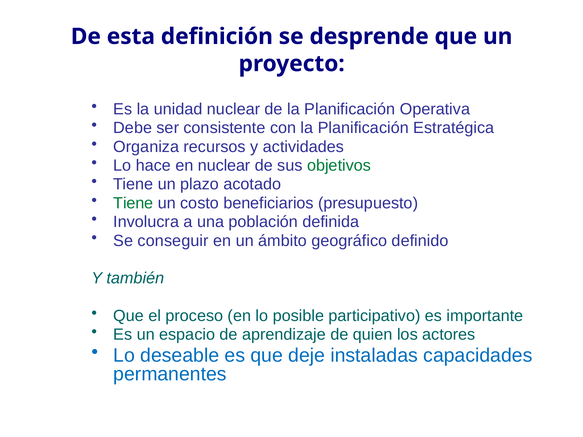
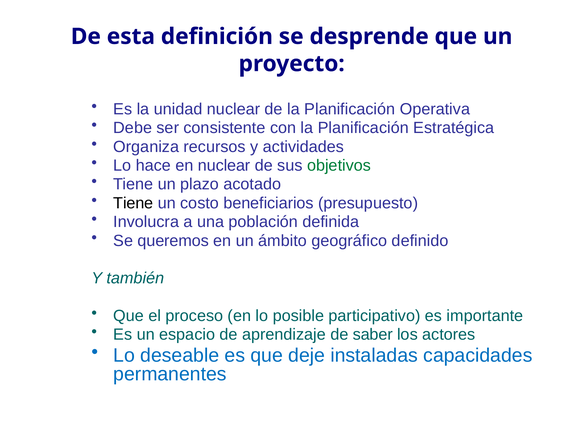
Tiene at (133, 203) colour: green -> black
conseguir: conseguir -> queremos
quien: quien -> saber
